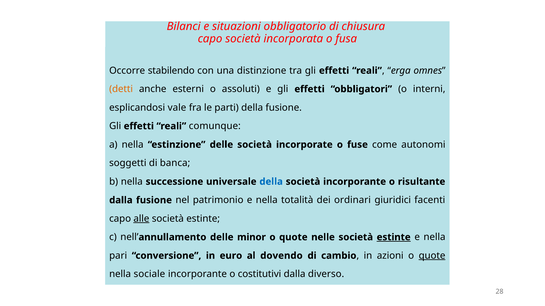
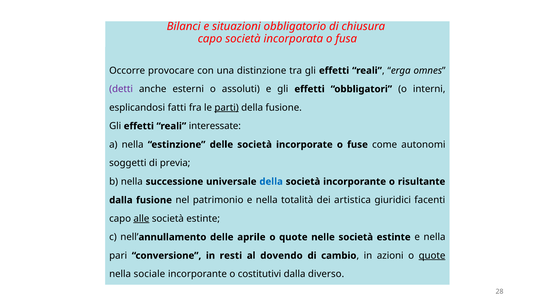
stabilendo: stabilendo -> provocare
detti colour: orange -> purple
vale: vale -> fatti
parti underline: none -> present
comunque: comunque -> interessate
banca: banca -> previa
ordinari: ordinari -> artistica
minor: minor -> aprile
estinte at (394, 238) underline: present -> none
euro: euro -> resti
